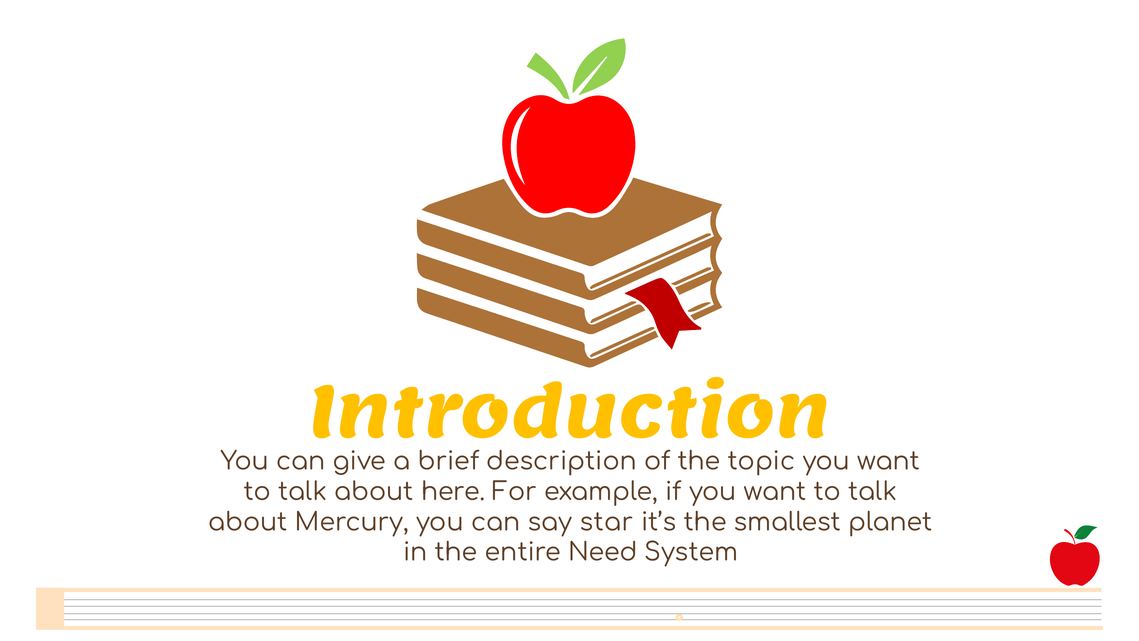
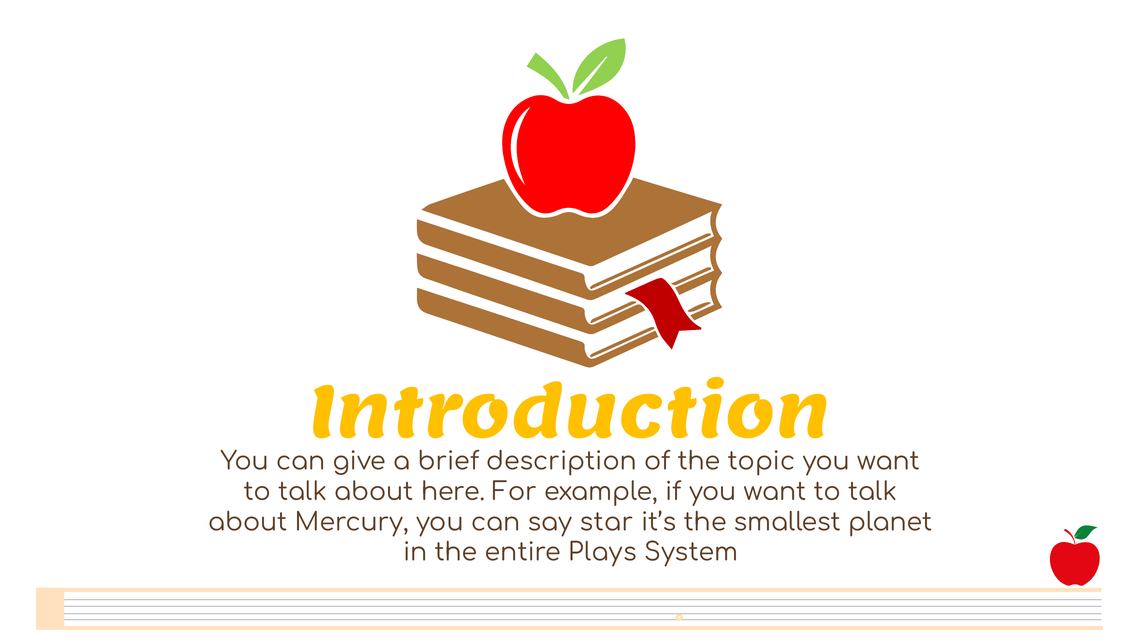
Need: Need -> Plays
